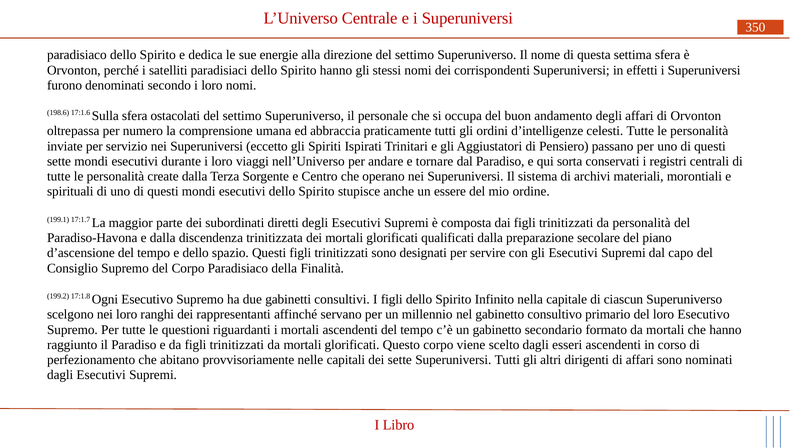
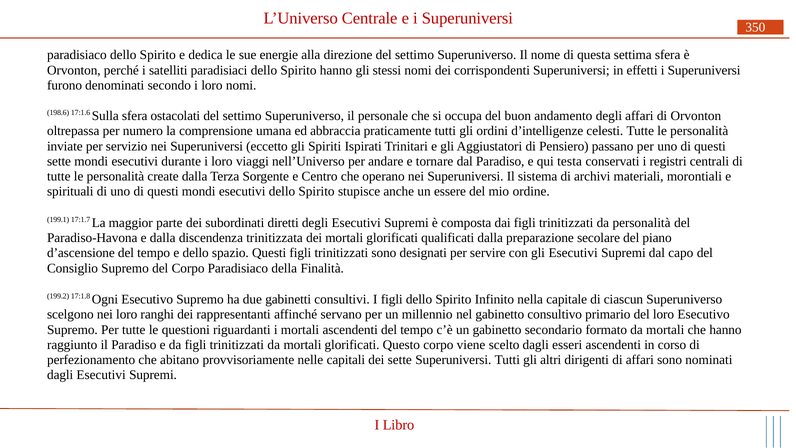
sorta: sorta -> testa
